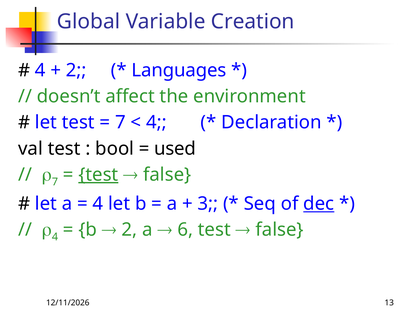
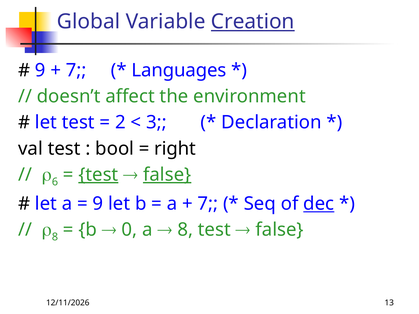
Creation underline: none -> present
4 at (40, 70): 4 -> 9
2 at (76, 70): 2 -> 7
7 at (120, 123): 7 -> 2
4 at (156, 123): 4 -> 3
used: used -> right
7 at (55, 182): 7 -> 6
false at (167, 175) underline: none -> present
4 at (98, 204): 4 -> 9
3 at (208, 204): 3 -> 7
4 at (55, 237): 4 -> 8
2 at (129, 230): 2 -> 0
6 at (185, 230): 6 -> 8
